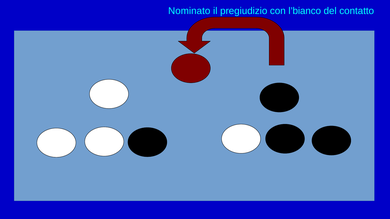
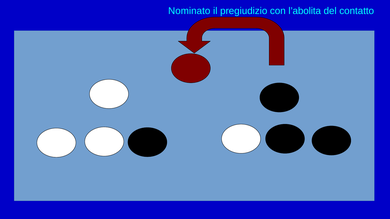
l’bianco: l’bianco -> l’abolita
